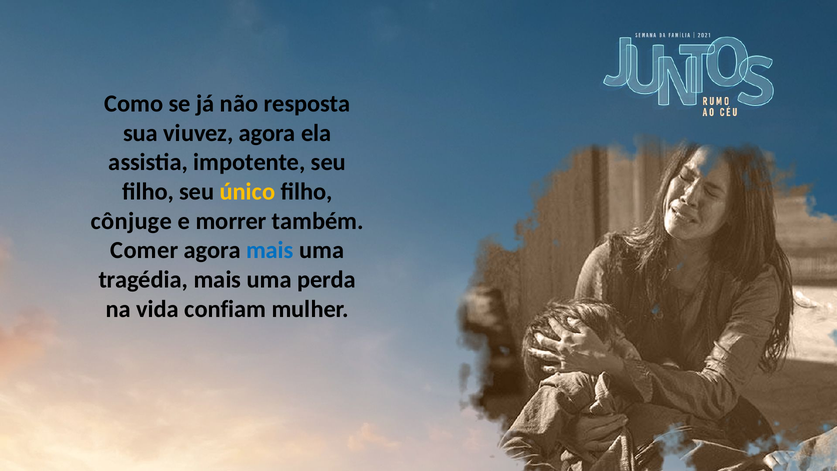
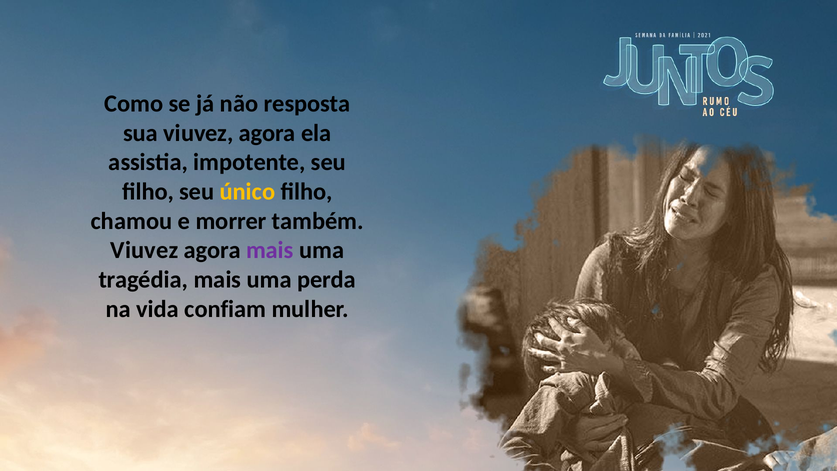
cônjuge: cônjuge -> chamou
Comer at (144, 250): Comer -> Viuvez
mais at (270, 250) colour: blue -> purple
